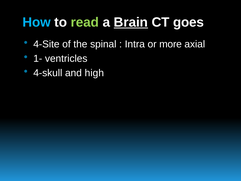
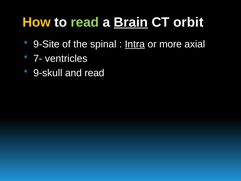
How colour: light blue -> yellow
goes: goes -> orbit
4-Site: 4-Site -> 9-Site
Intra underline: none -> present
1-: 1- -> 7-
4-skull: 4-skull -> 9-skull
and high: high -> read
